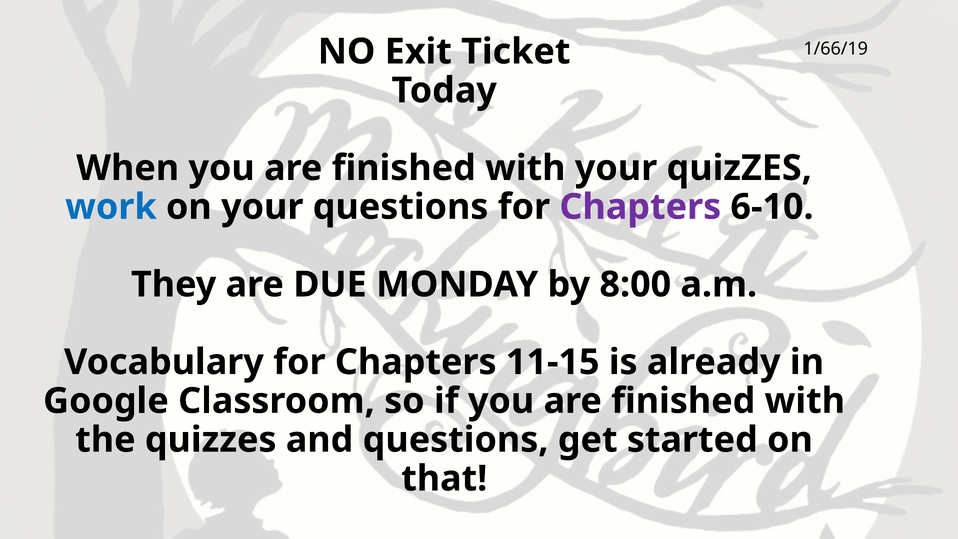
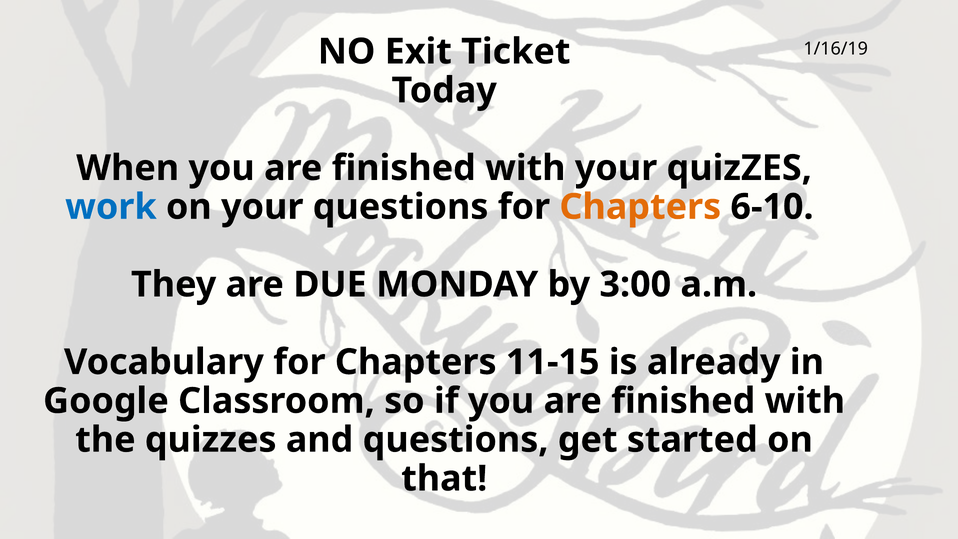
1/66/19: 1/66/19 -> 1/16/19
Chapters at (640, 207) colour: purple -> orange
8:00: 8:00 -> 3:00
